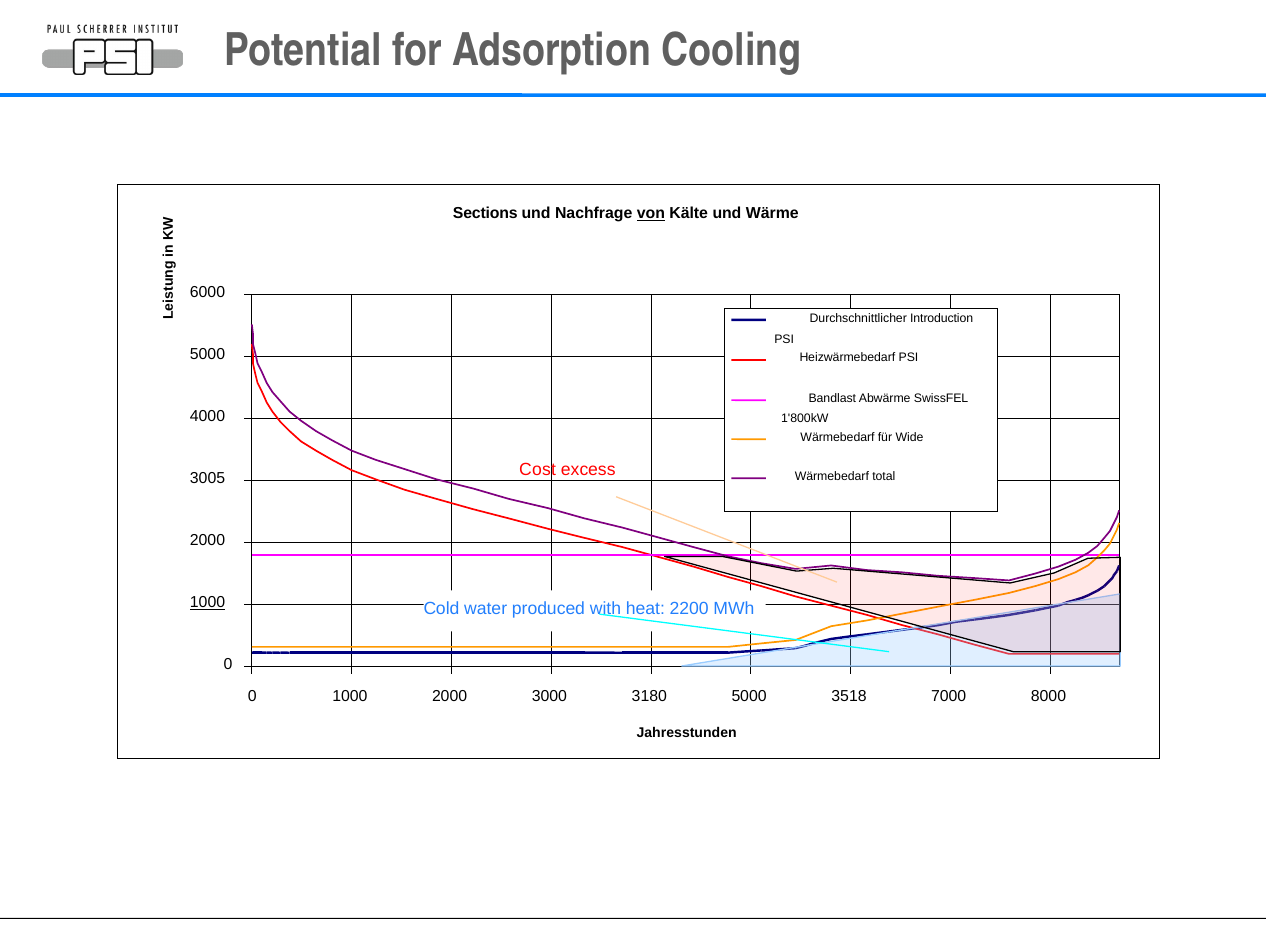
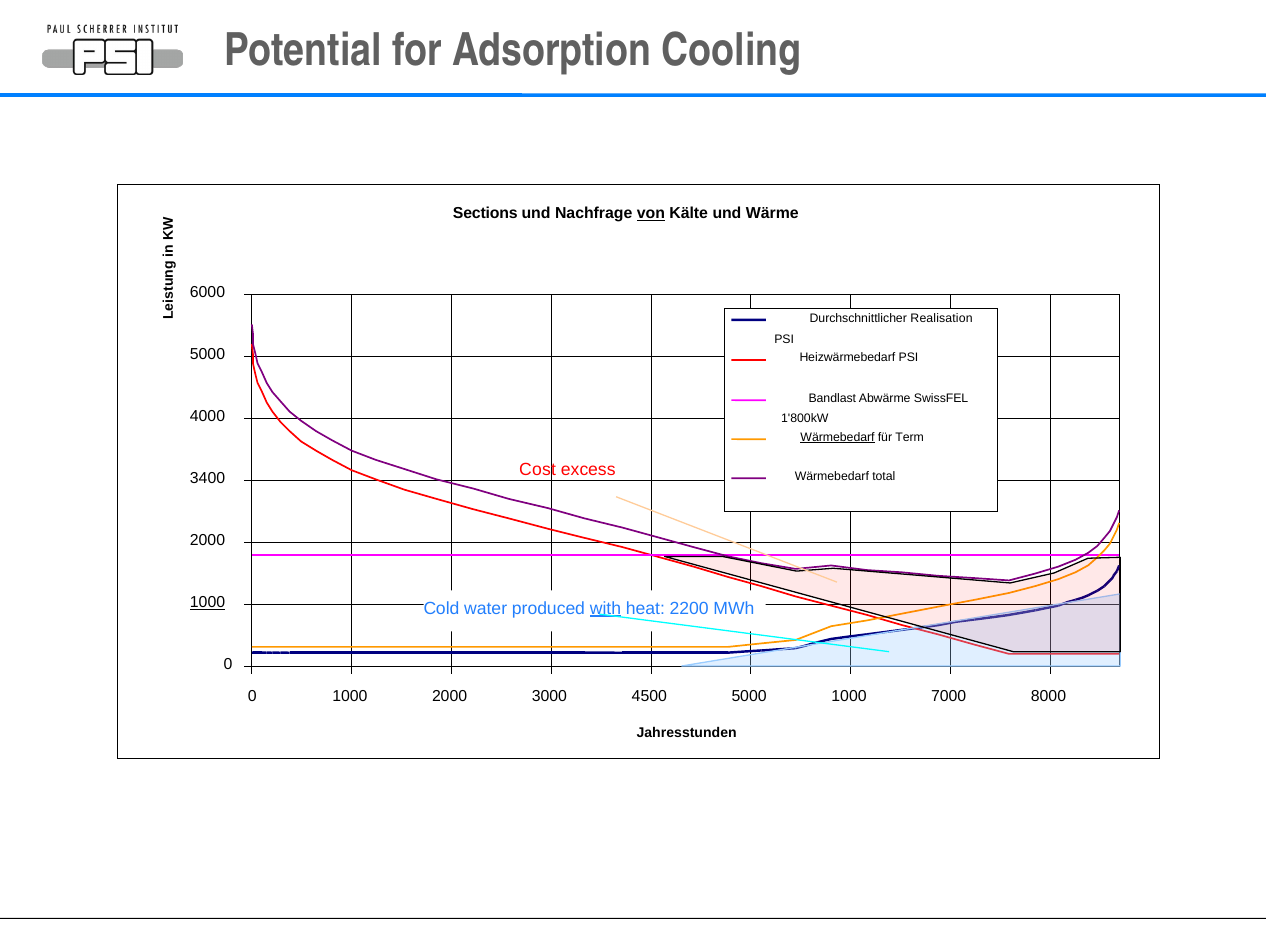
Introduction: Introduction -> Realisation
Wärmebedarf at (838, 437) underline: none -> present
Wide: Wide -> Term
3005: 3005 -> 3400
with underline: none -> present
3180: 3180 -> 4500
5000 3518: 3518 -> 1000
